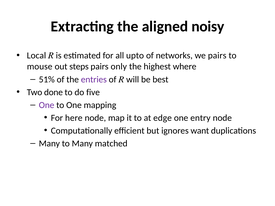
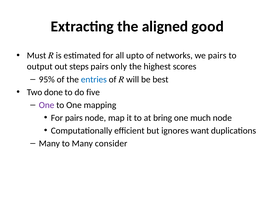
noisy: noisy -> good
Local: Local -> Must
mouse: mouse -> output
where: where -> scores
51%: 51% -> 95%
entries colour: purple -> blue
For here: here -> pairs
edge: edge -> bring
entry: entry -> much
matched: matched -> consider
